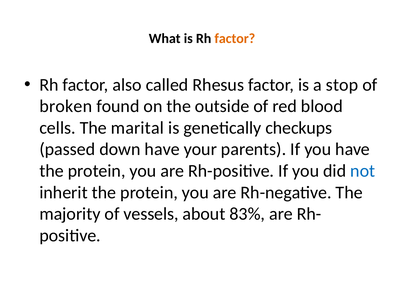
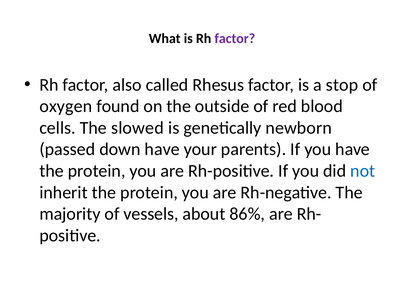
factor at (235, 39) colour: orange -> purple
broken: broken -> oxygen
marital: marital -> slowed
checkups: checkups -> newborn
83%: 83% -> 86%
